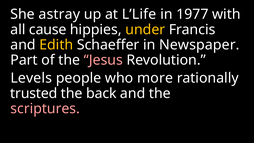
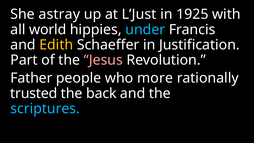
L’Life: L’Life -> L’Just
1977: 1977 -> 1925
cause: cause -> world
under colour: yellow -> light blue
Newspaper: Newspaper -> Justification
Levels: Levels -> Father
scriptures colour: pink -> light blue
